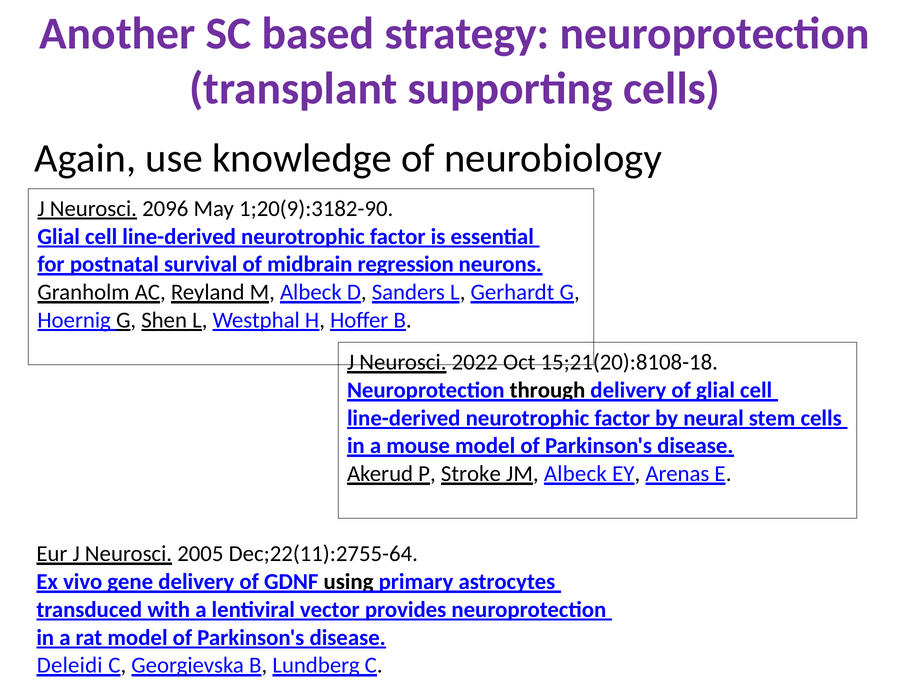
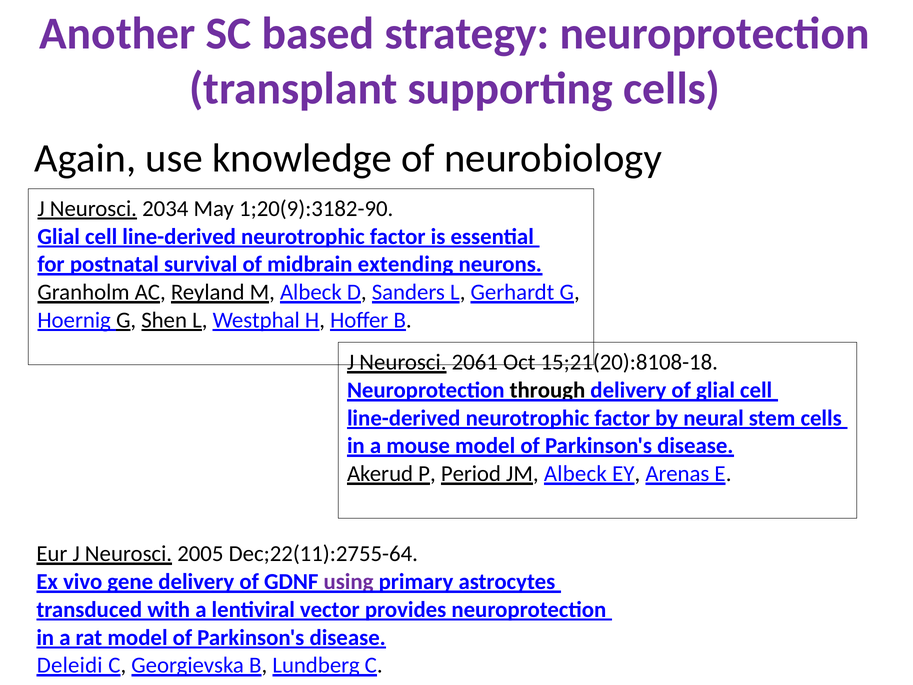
2096: 2096 -> 2034
regression: regression -> extending
2022: 2022 -> 2061
Stroke: Stroke -> Period
using colour: black -> purple
